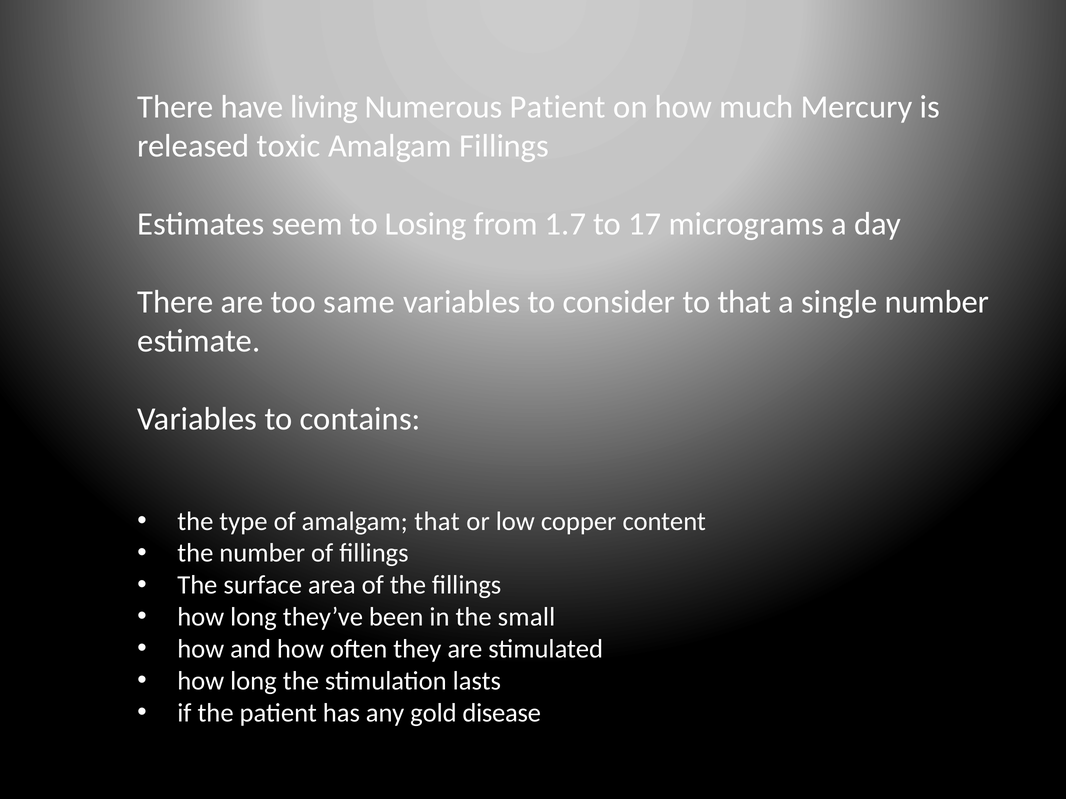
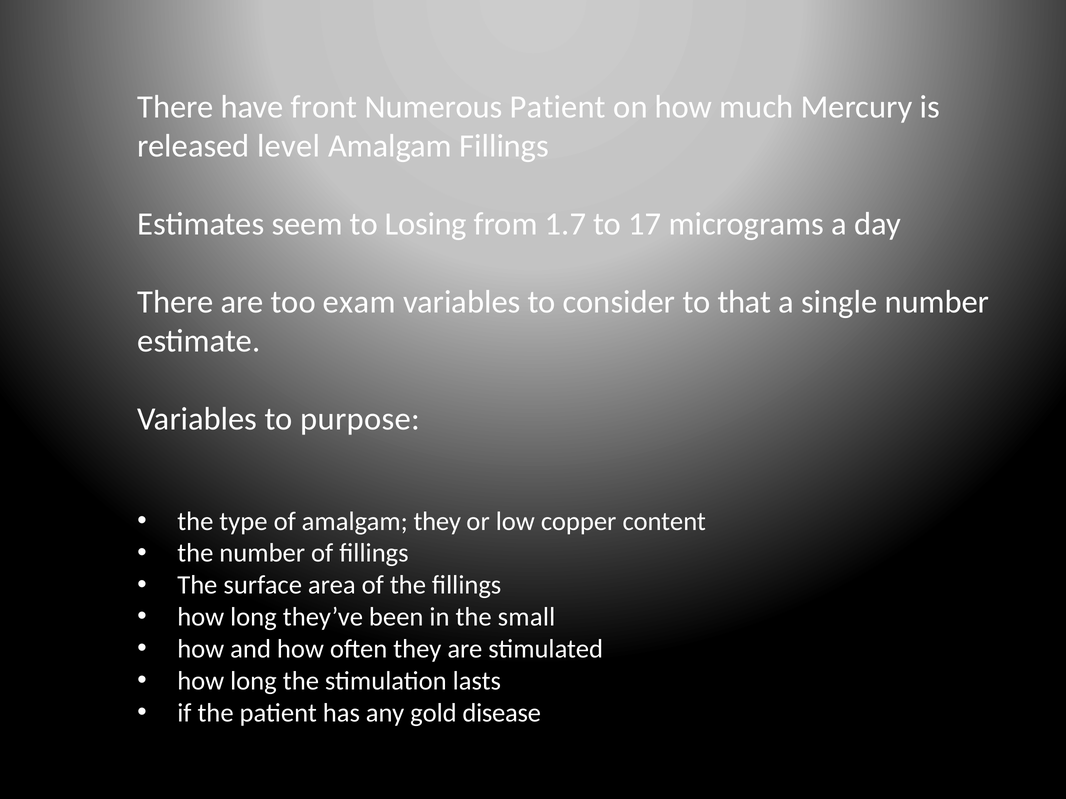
living: living -> front
toxic: toxic -> level
same: same -> exam
contains: contains -> purpose
amalgam that: that -> they
